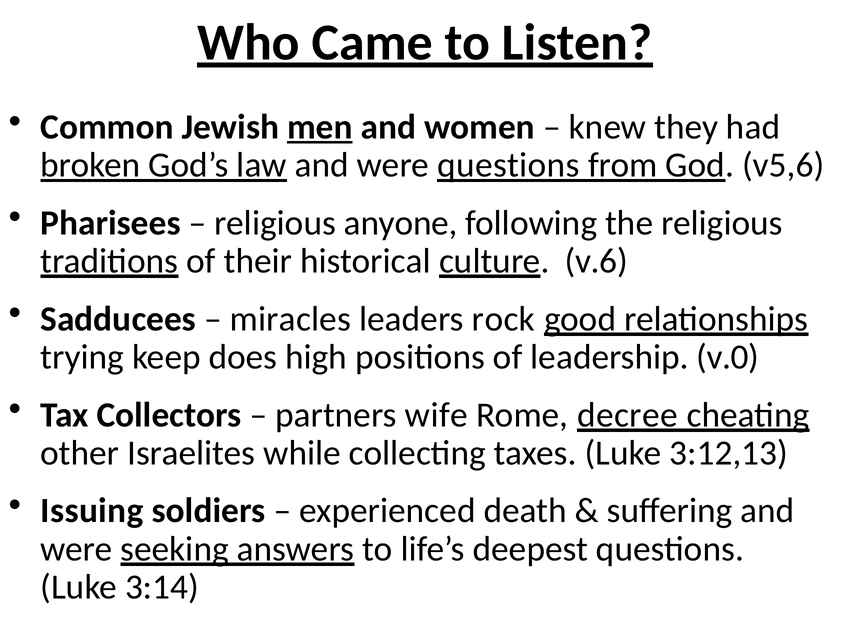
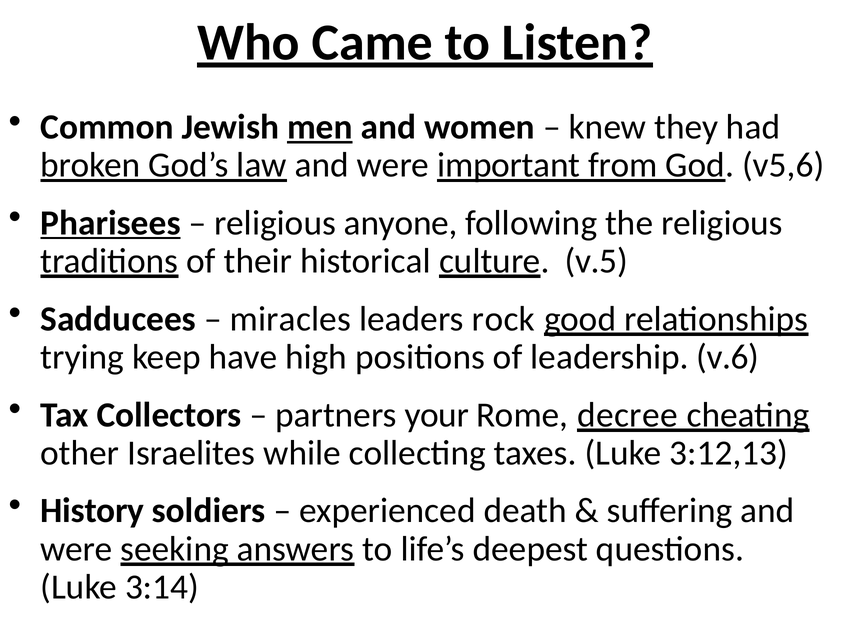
were questions: questions -> important
Pharisees underline: none -> present
v.6: v.6 -> v.5
does: does -> have
v.0: v.0 -> v.6
wife: wife -> your
Issuing: Issuing -> History
